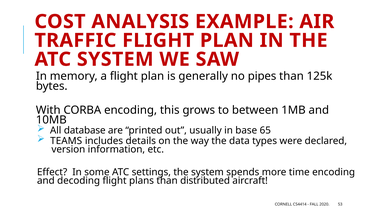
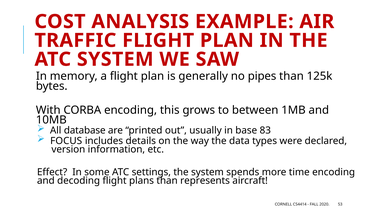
65: 65 -> 83
TEAMS: TEAMS -> FOCUS
distributed: distributed -> represents
